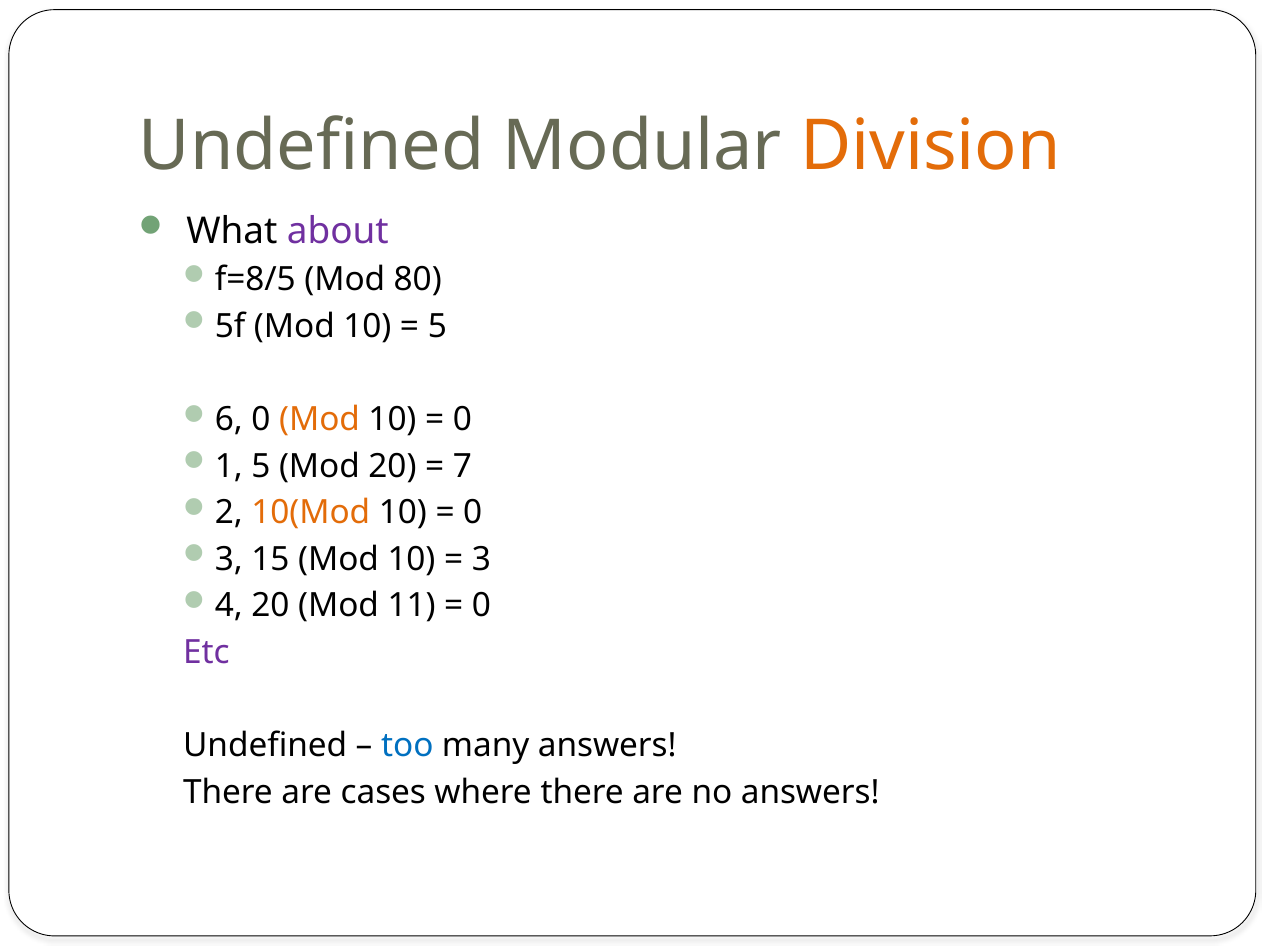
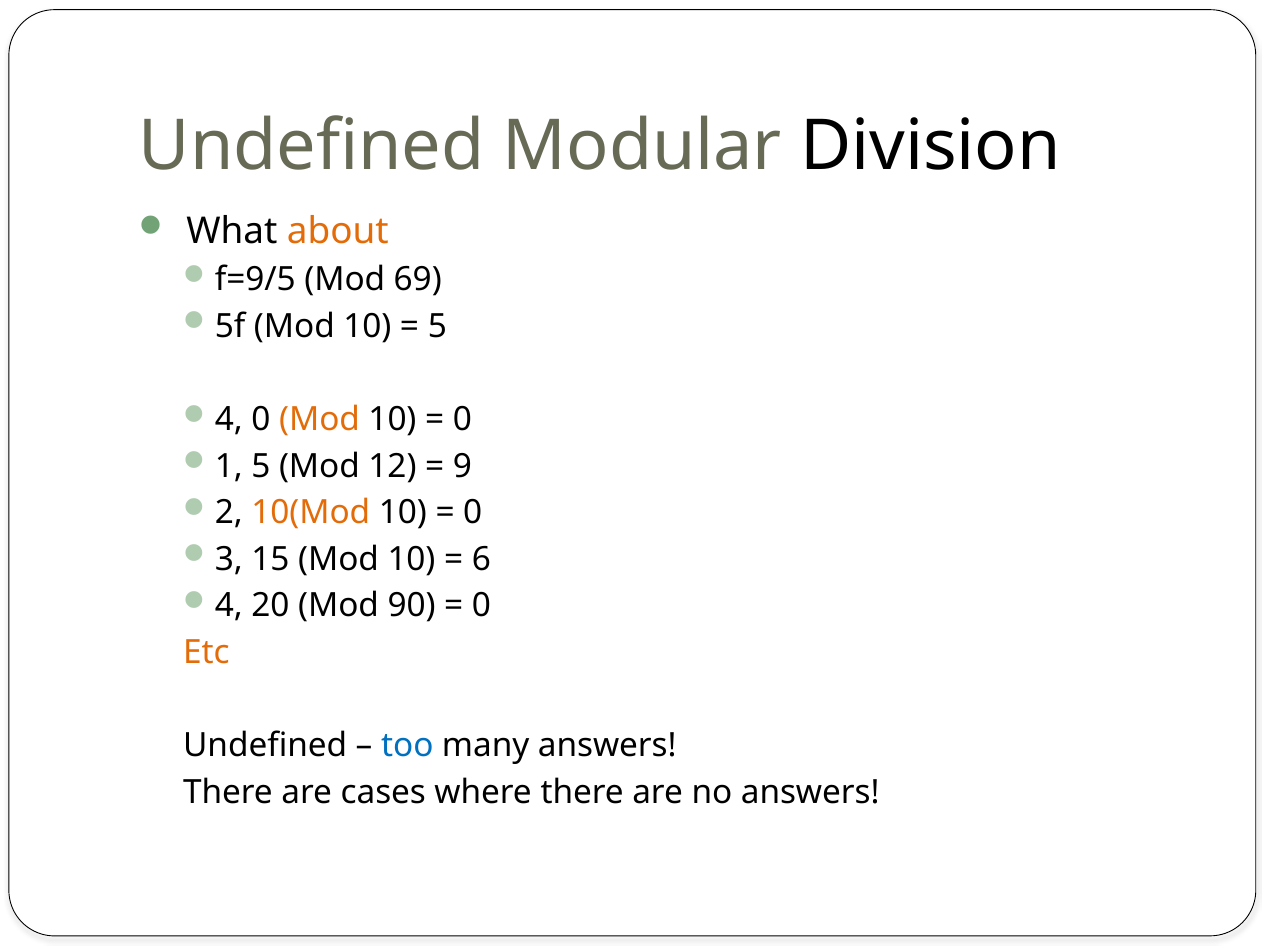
Division colour: orange -> black
about colour: purple -> orange
f=8/5: f=8/5 -> f=9/5
80: 80 -> 69
6 at (229, 419): 6 -> 4
Mod 20: 20 -> 12
7: 7 -> 9
3 at (481, 559): 3 -> 6
11: 11 -> 90
Etc colour: purple -> orange
